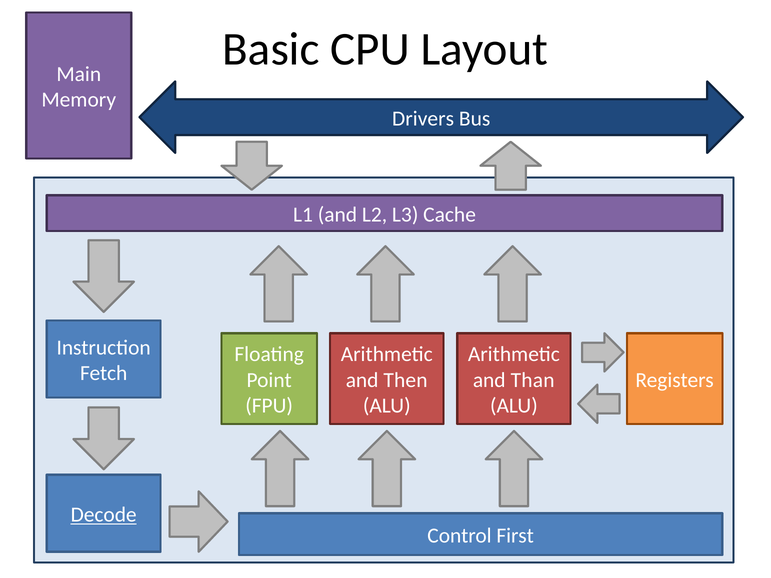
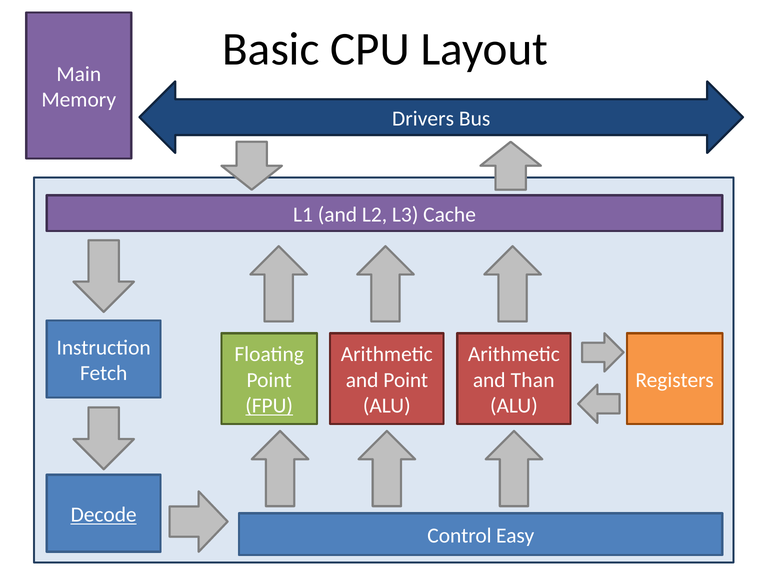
and Then: Then -> Point
FPU underline: none -> present
First: First -> Easy
